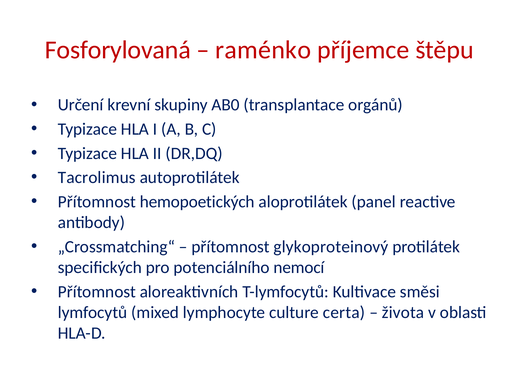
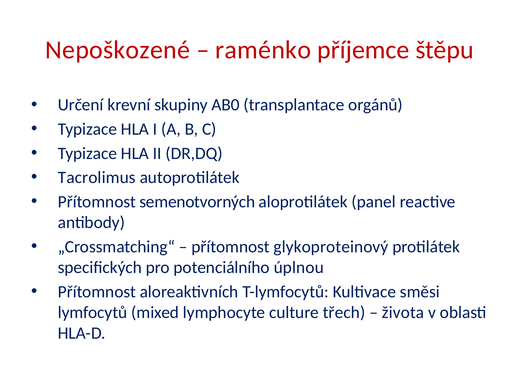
Fosforylovaná: Fosforylovaná -> Nepoškozené
hemopoetických: hemopoetických -> semenotvorných
nemocí: nemocí -> úplnou
certa: certa -> třech
